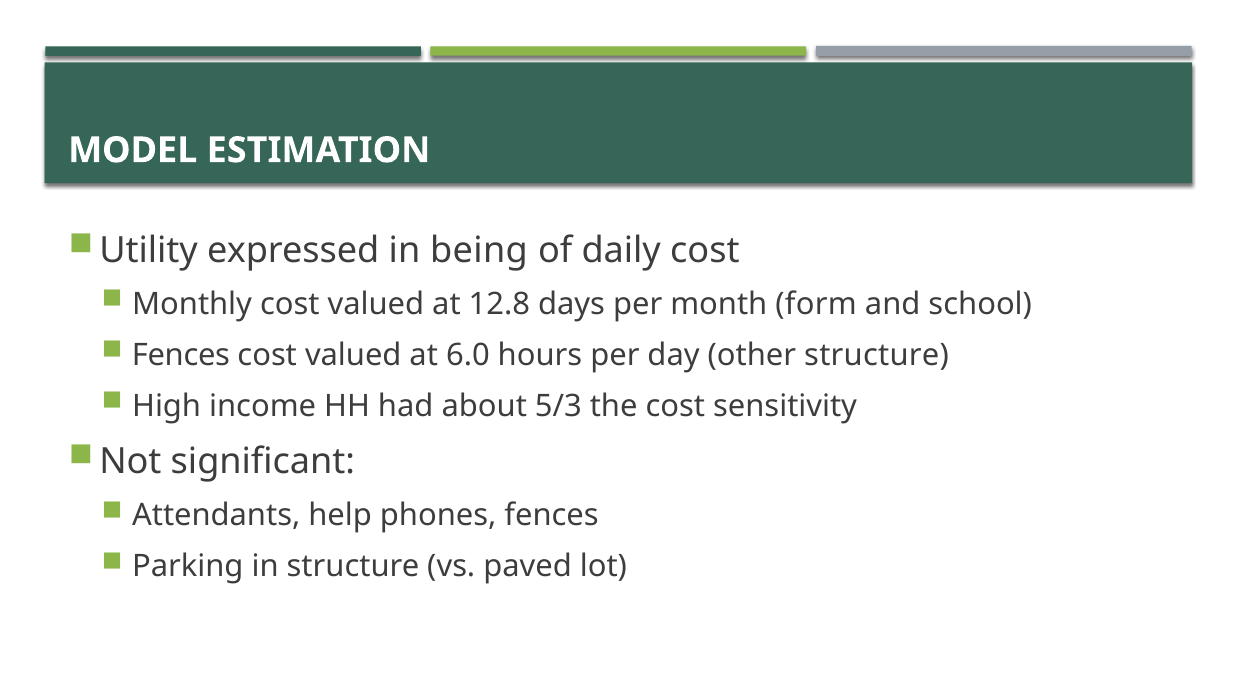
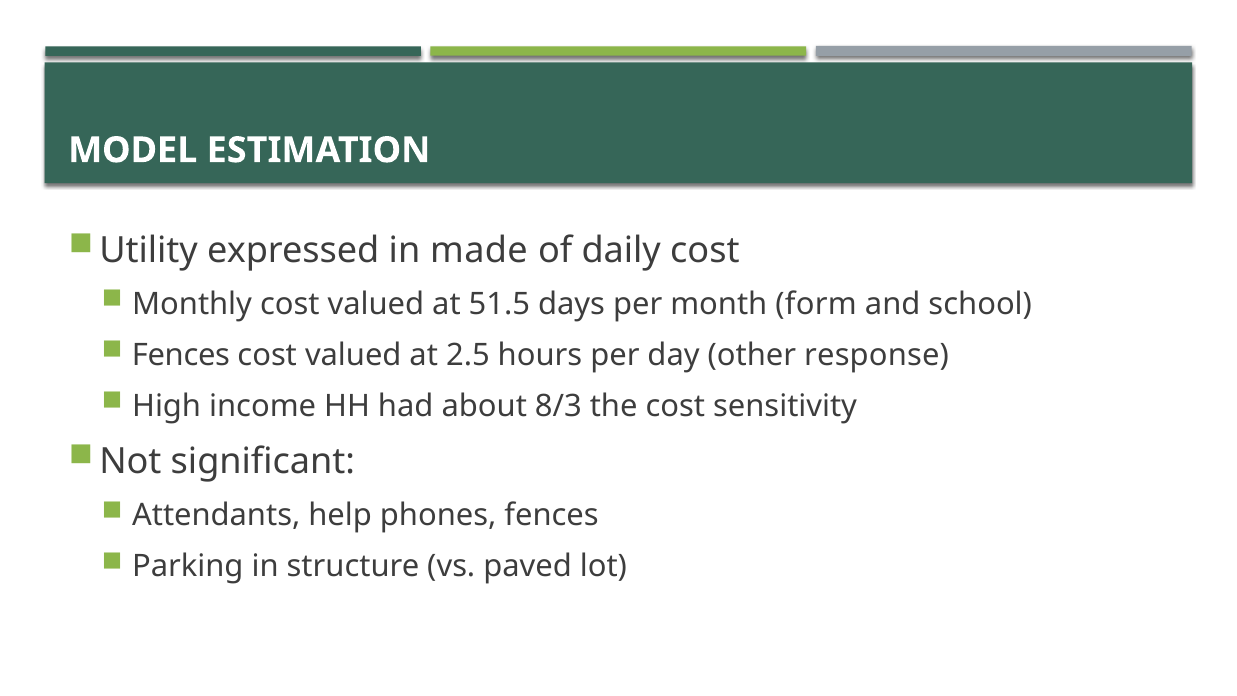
being: being -> made
12.8: 12.8 -> 51.5
6.0: 6.0 -> 2.5
other structure: structure -> response
5/3: 5/3 -> 8/3
